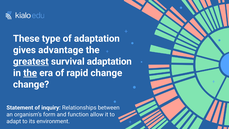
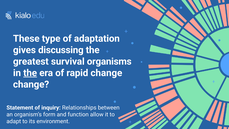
advantage: advantage -> discussing
greatest underline: present -> none
survival adaptation: adaptation -> organisms
